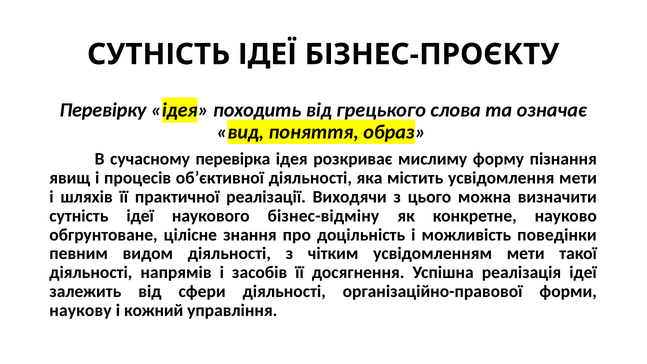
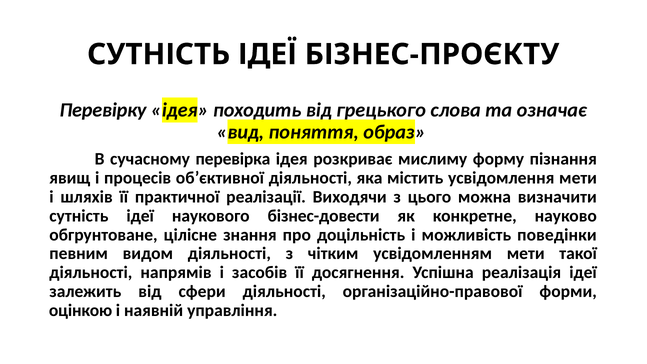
бізнес-відміну: бізнес-відміну -> бізнес-довести
наукову: наукову -> оцінкою
кожний: кожний -> наявній
